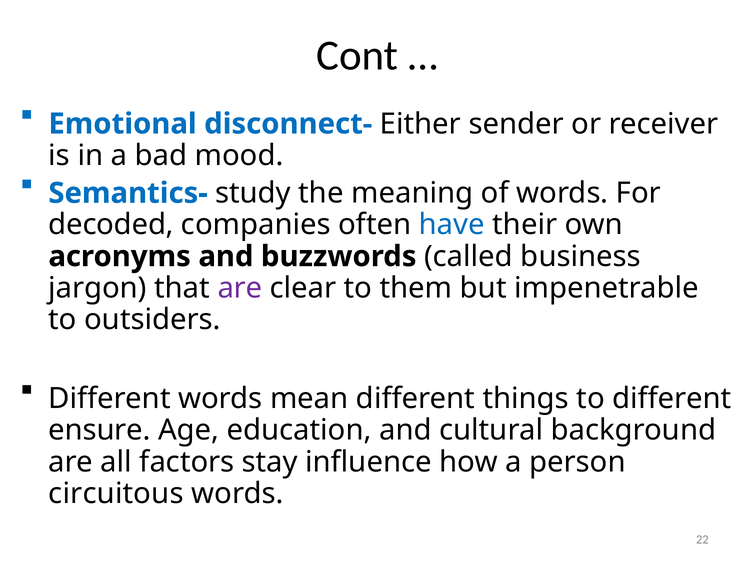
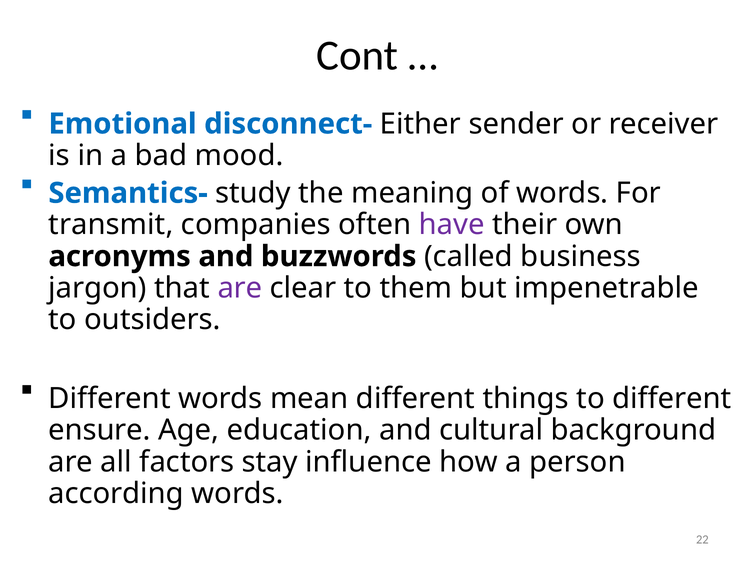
decoded: decoded -> transmit
have colour: blue -> purple
circuitous: circuitous -> according
